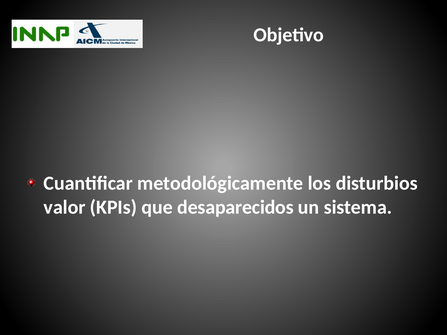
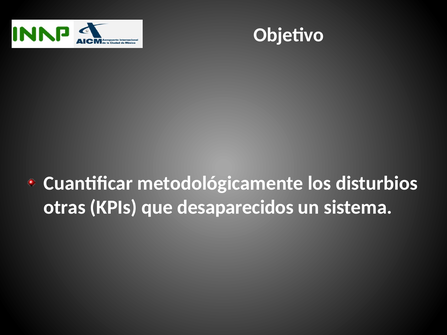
valor: valor -> otras
